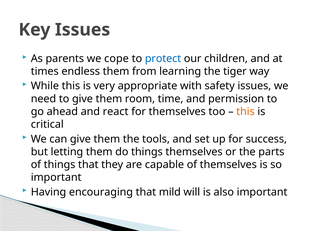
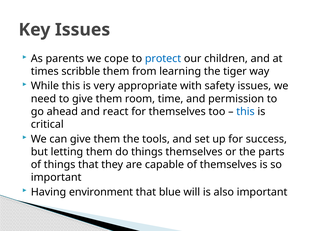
endless: endless -> scribble
this at (246, 112) colour: orange -> blue
encouraging: encouraging -> environment
mild: mild -> blue
